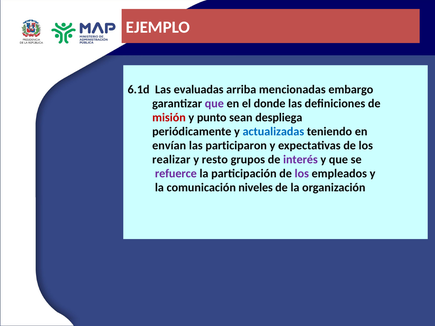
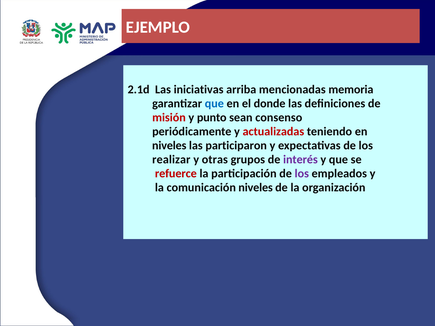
6.1d: 6.1d -> 2.1d
evaluadas: evaluadas -> iniciativas
embargo: embargo -> memoria
que at (214, 104) colour: purple -> blue
despliega: despliega -> consenso
actualizadas colour: blue -> red
envían at (169, 146): envían -> niveles
resto: resto -> otras
refuerce colour: purple -> red
